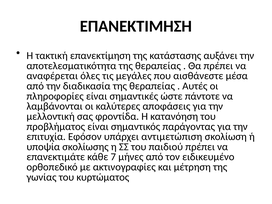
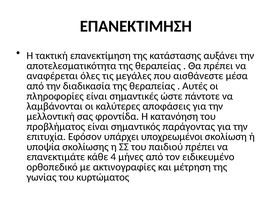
αντιμετώπιση: αντιμετώπιση -> υποχρεωμένοι
7: 7 -> 4
